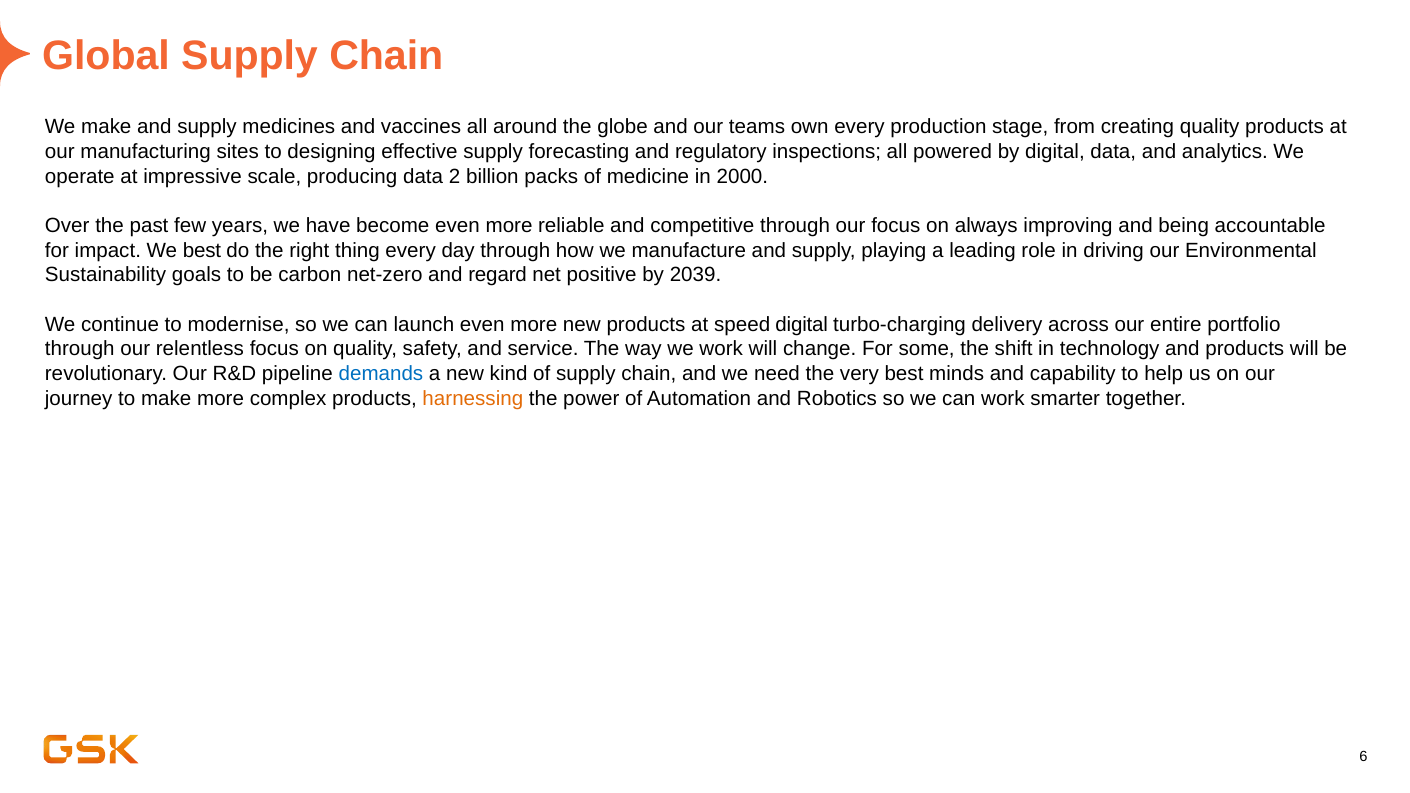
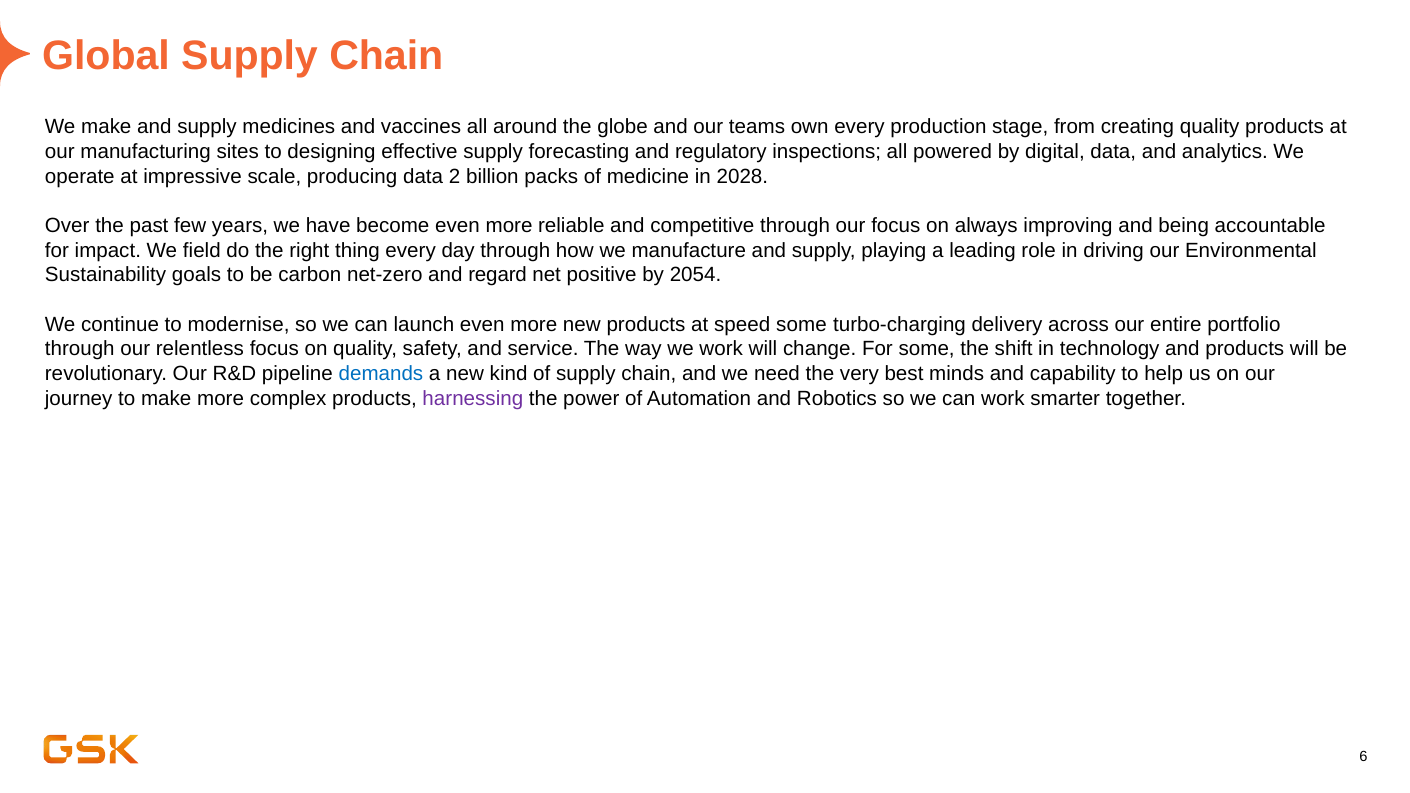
2000: 2000 -> 2028
We best: best -> field
2039: 2039 -> 2054
speed digital: digital -> some
harnessing colour: orange -> purple
